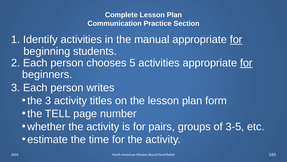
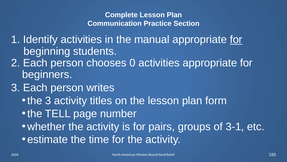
5: 5 -> 0
for at (246, 63) underline: present -> none
3-5: 3-5 -> 3-1
